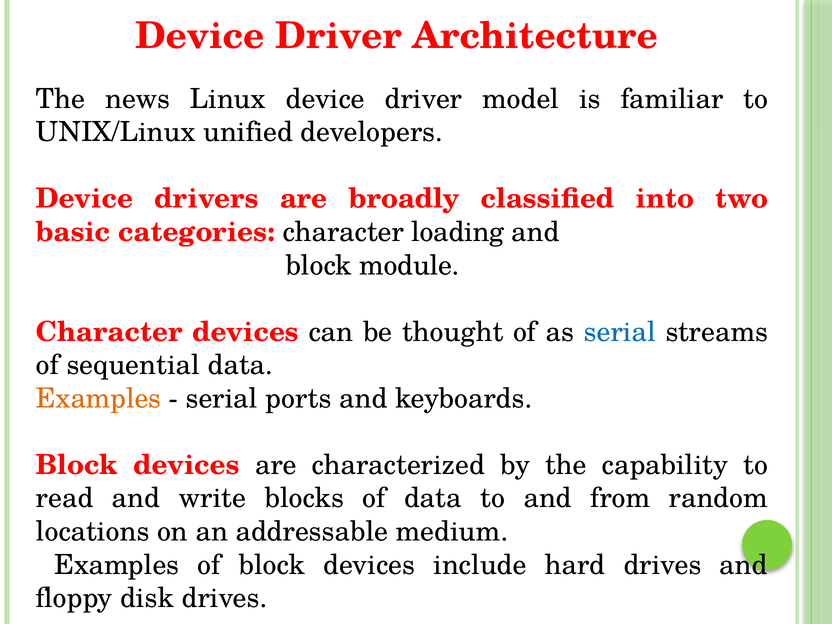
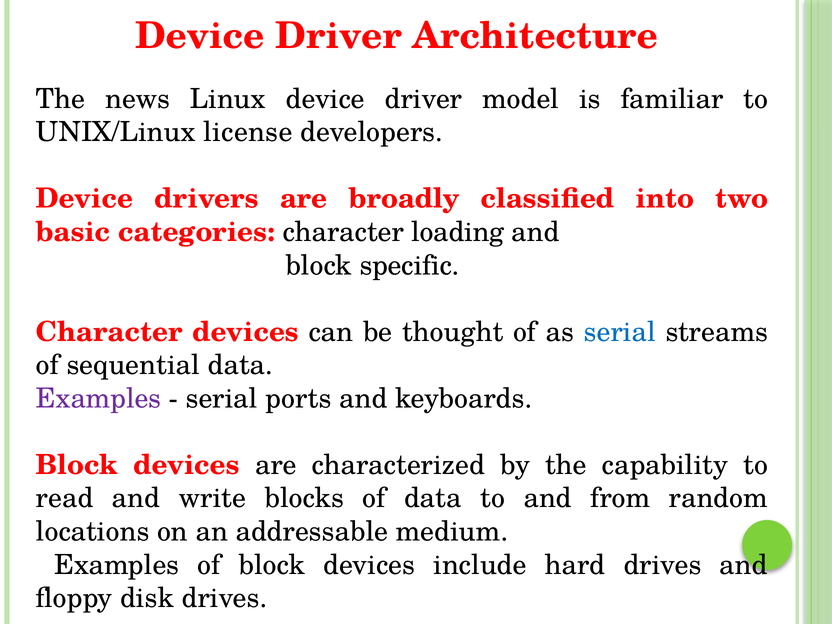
unified: unified -> license
module: module -> specific
Examples at (99, 398) colour: orange -> purple
